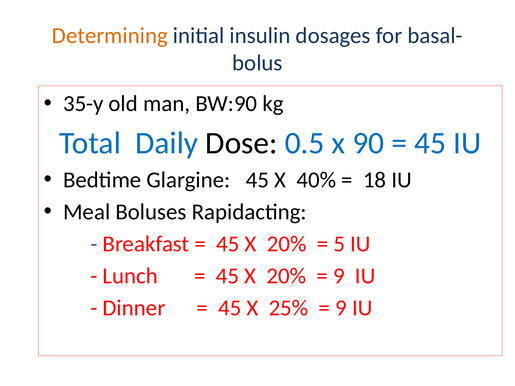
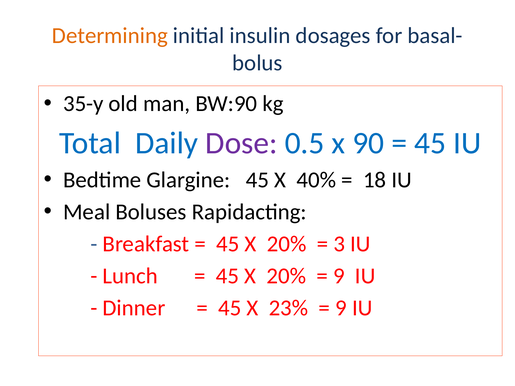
Dose colour: black -> purple
5: 5 -> 3
25%: 25% -> 23%
